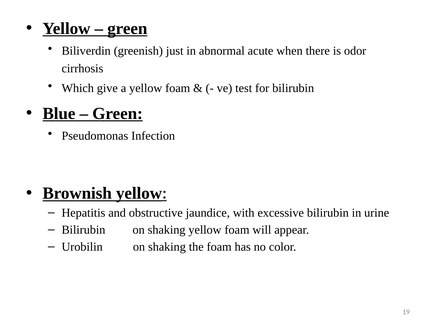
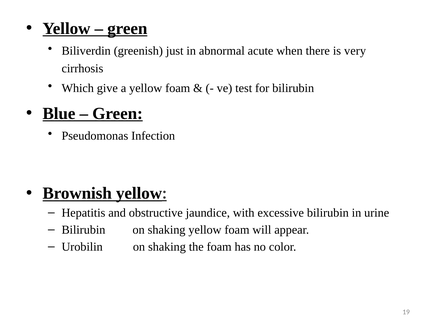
odor: odor -> very
